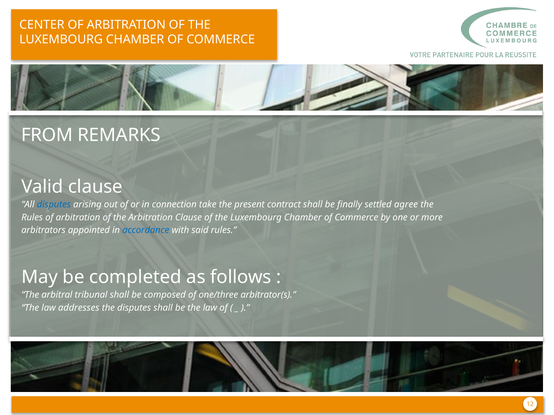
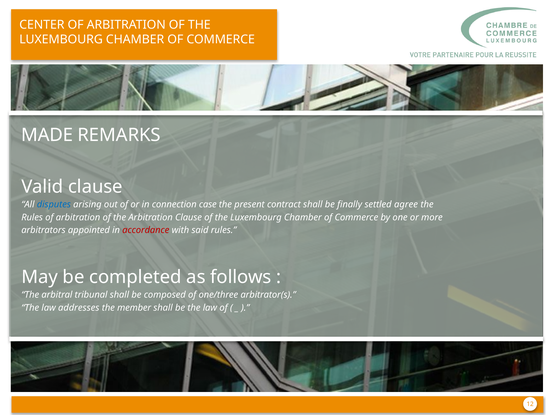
FROM: FROM -> MADE
take: take -> case
accordance colour: blue -> red
the disputes: disputes -> member
